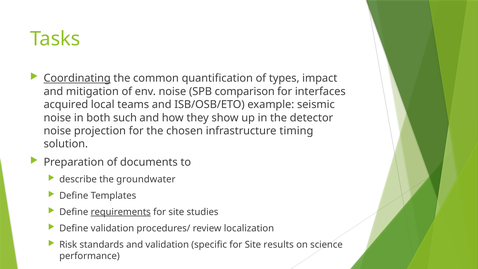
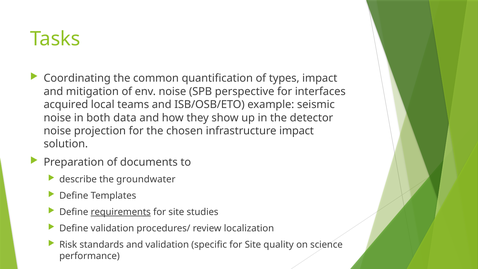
Coordinating underline: present -> none
comparison: comparison -> perspective
such: such -> data
infrastructure timing: timing -> impact
results: results -> quality
